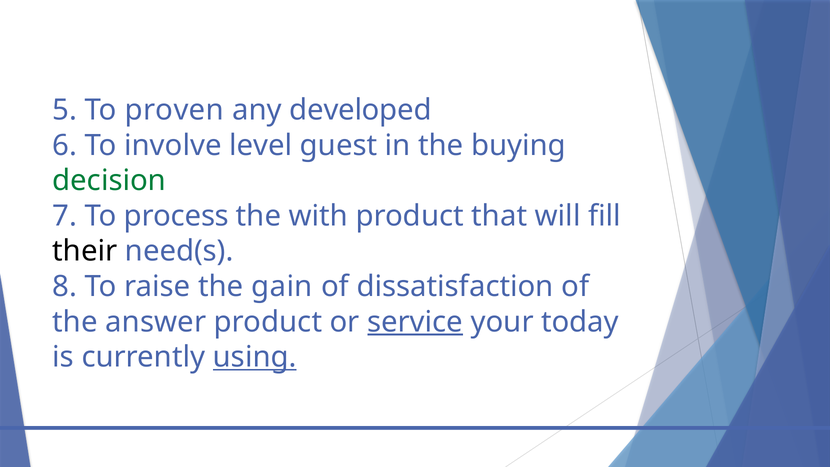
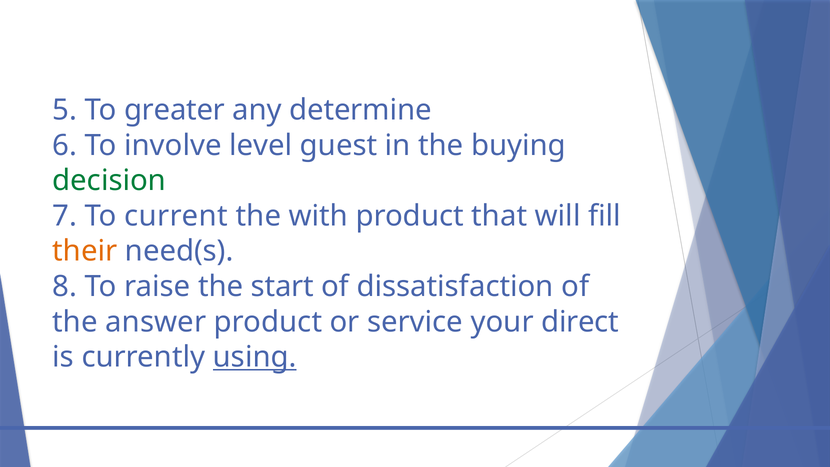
proven: proven -> greater
developed: developed -> determine
process: process -> current
their colour: black -> orange
gain: gain -> start
service underline: present -> none
today: today -> direct
